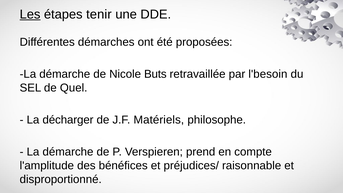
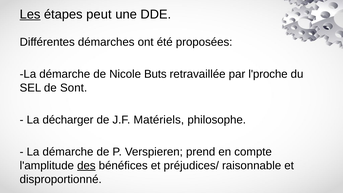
tenir: tenir -> peut
l'besoin: l'besoin -> l'proche
Quel: Quel -> Sont
des underline: none -> present
